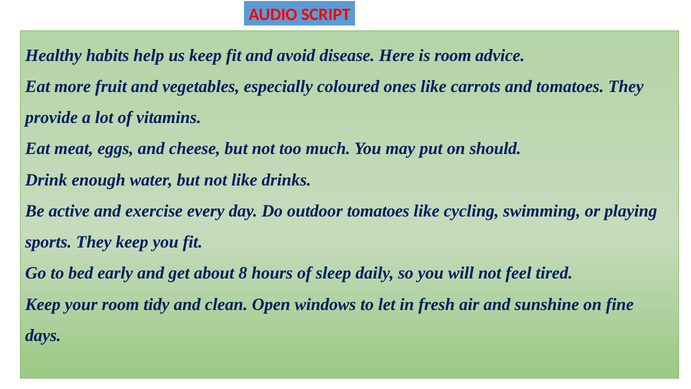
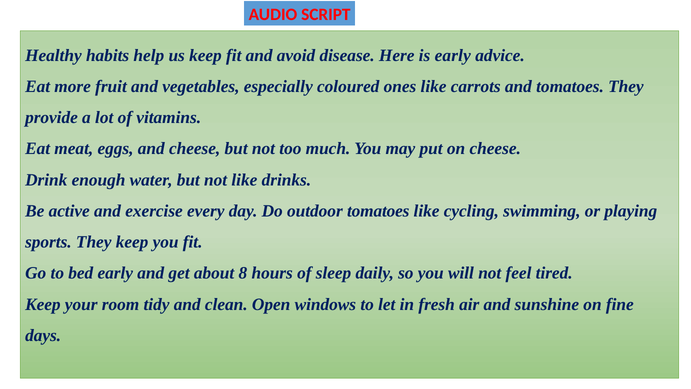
is room: room -> early
on should: should -> cheese
